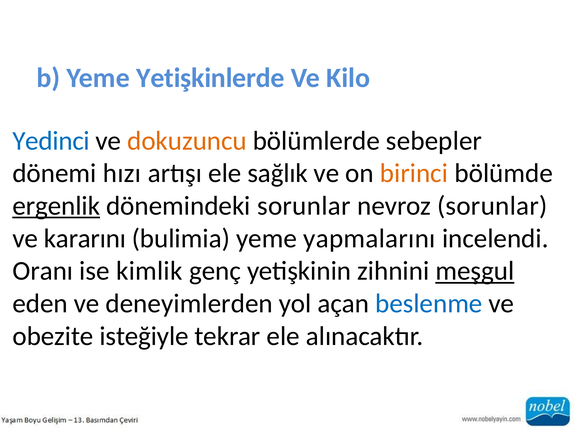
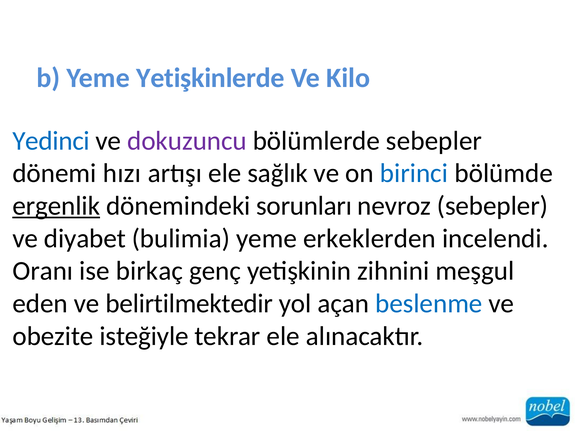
dokuzuncu colour: orange -> purple
birinci colour: orange -> blue
dönemindeki sorunlar: sorunlar -> sorunları
nevroz sorunlar: sorunlar -> sebepler
kararını: kararını -> diyabet
yapmalarını: yapmalarını -> erkeklerden
kimlik: kimlik -> birkaç
meşgul underline: present -> none
deneyimlerden: deneyimlerden -> belirtilmektedir
